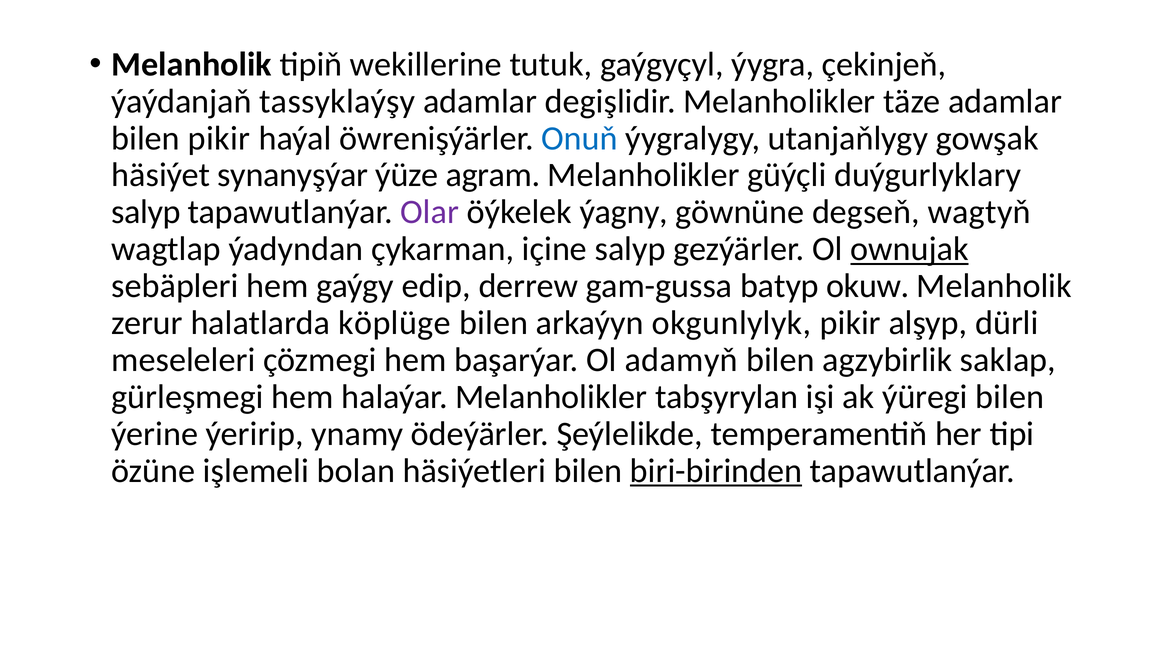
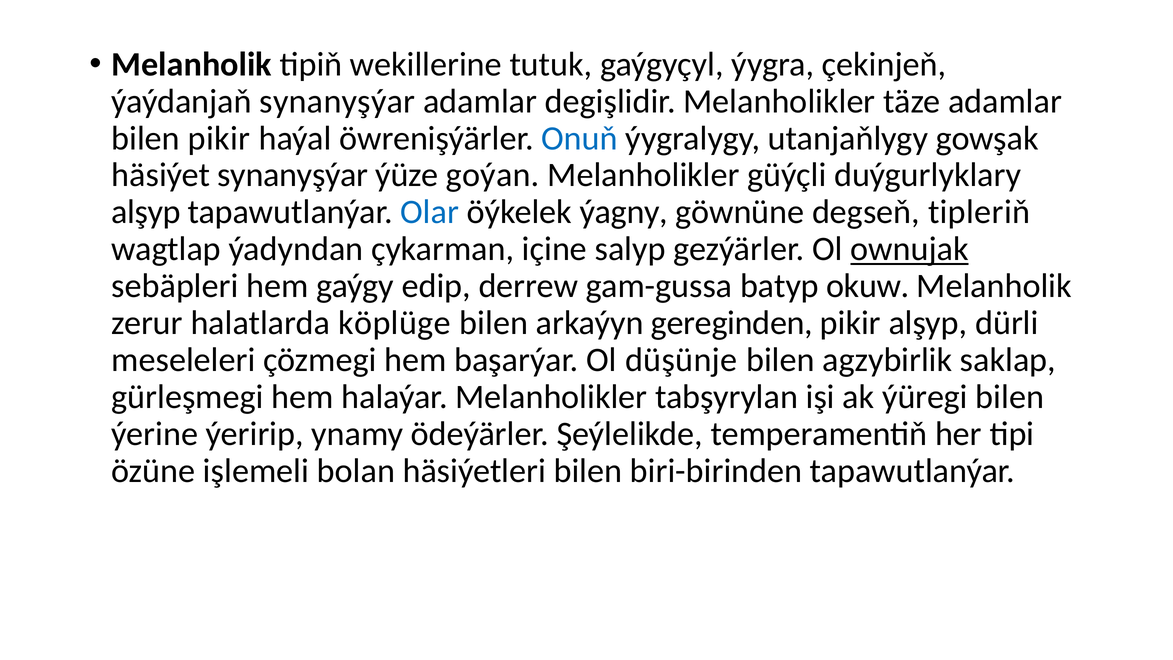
ýaýdanjaň tassyklaýşy: tassyklaýşy -> synanyşýar
agram: agram -> goýan
salyp at (146, 212): salyp -> alşyp
Olar colour: purple -> blue
wagtyň: wagtyň -> tipleriň
okgunlylyk: okgunlylyk -> gereginden
adamyň: adamyň -> düşünje
biri-birinden underline: present -> none
